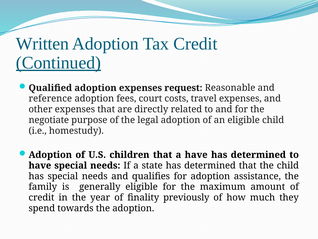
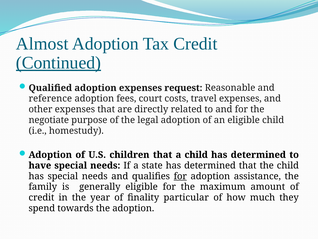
Written: Written -> Almost
a have: have -> child
for at (180, 176) underline: none -> present
previously: previously -> particular
